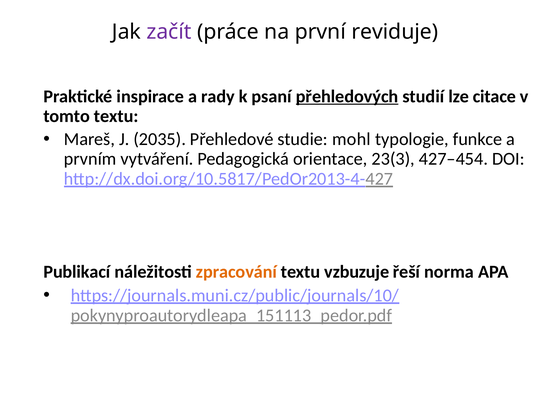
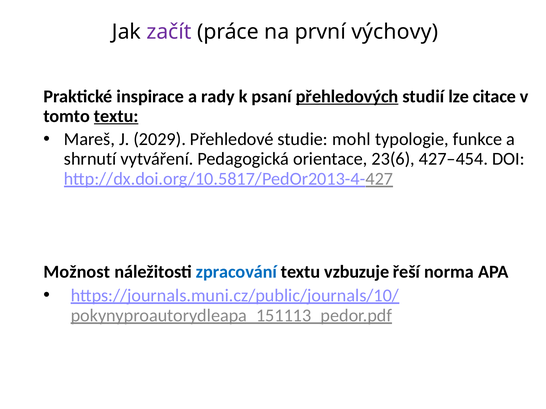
reviduje: reviduje -> výchovy
textu at (116, 116) underline: none -> present
2035: 2035 -> 2029
prvním: prvním -> shrnutí
23(3: 23(3 -> 23(6
Publikací: Publikací -> Možnost
zpracování colour: orange -> blue
